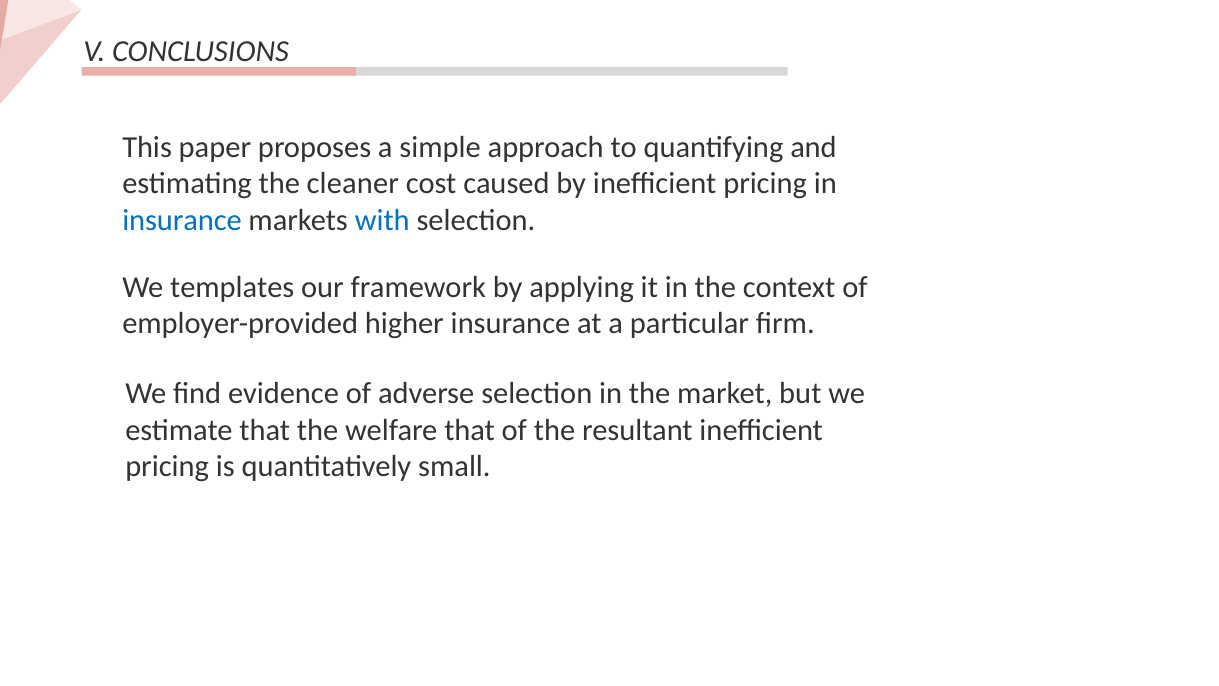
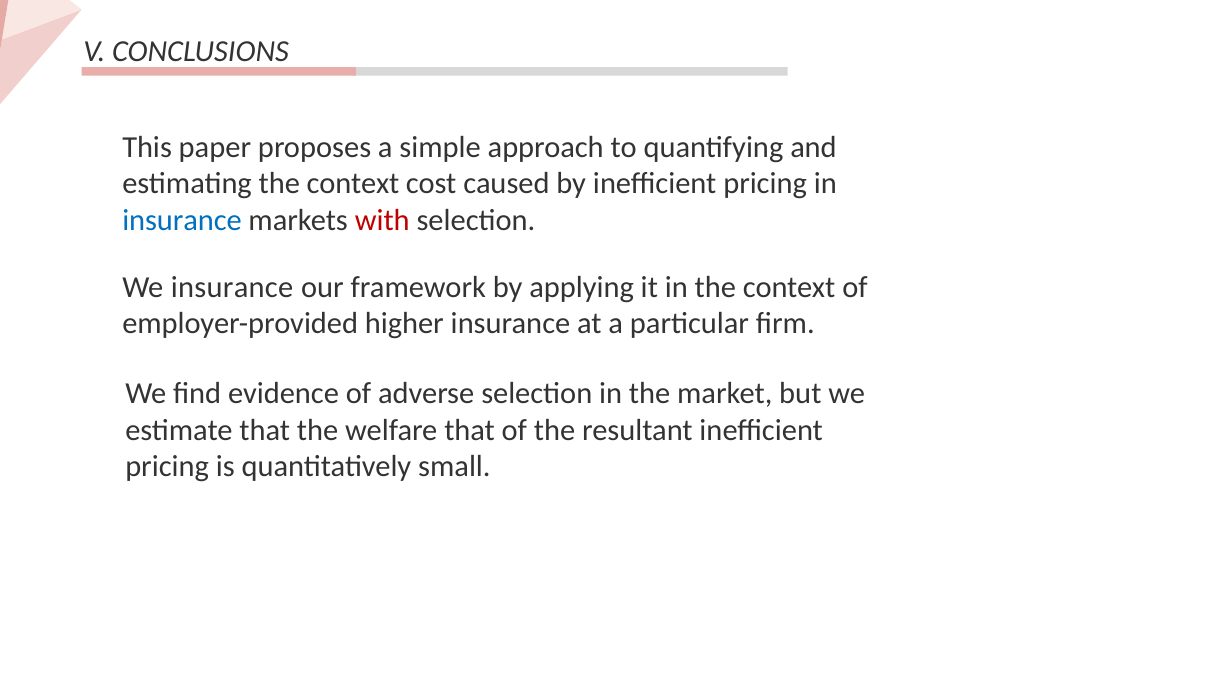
estimating the cleaner: cleaner -> context
with colour: blue -> red
We templates: templates -> insurance
